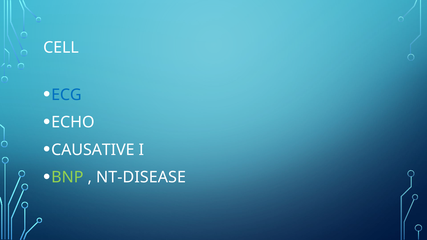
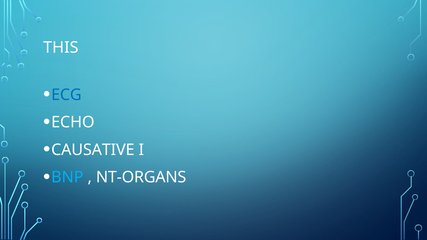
CELL: CELL -> THIS
BNP colour: light green -> light blue
NT-DISEASE: NT-DISEASE -> NT-ORGANS
